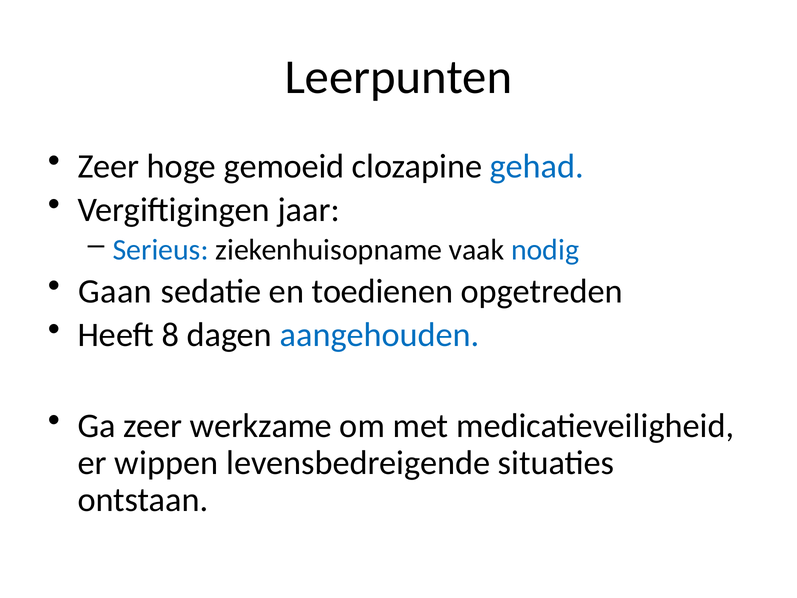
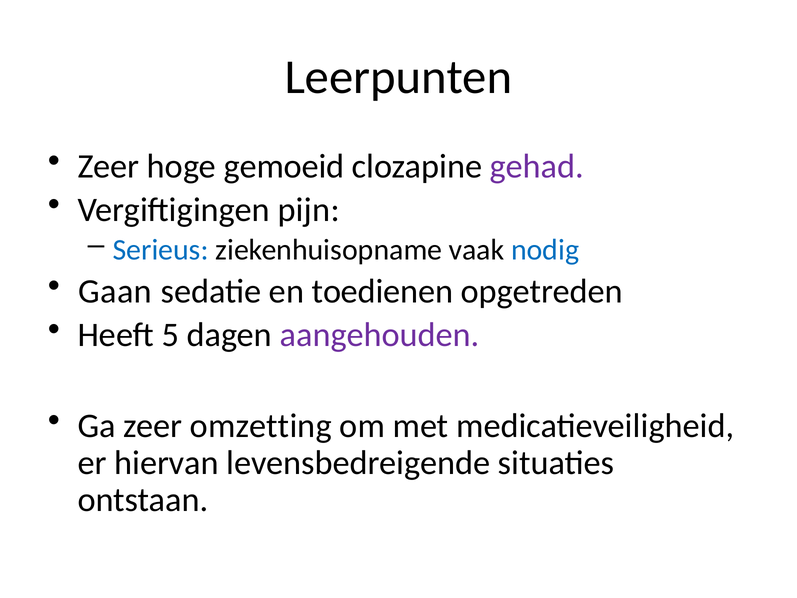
gehad colour: blue -> purple
jaar: jaar -> pijn
8: 8 -> 5
aangehouden colour: blue -> purple
werkzame: werkzame -> omzetting
wippen: wippen -> hiervan
